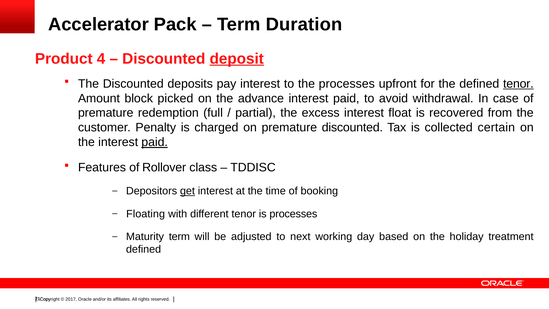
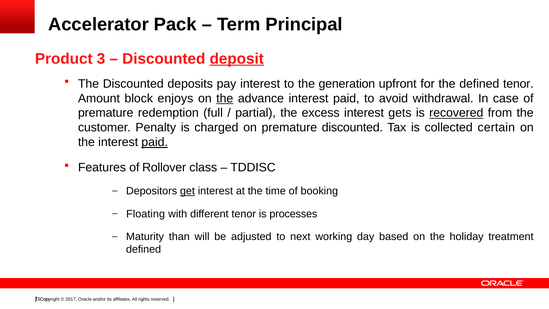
Duration: Duration -> Principal
4: 4 -> 3
the processes: processes -> generation
tenor at (518, 84) underline: present -> none
picked: picked -> enjoys
the at (225, 98) underline: none -> present
float: float -> gets
recovered underline: none -> present
Maturity term: term -> than
